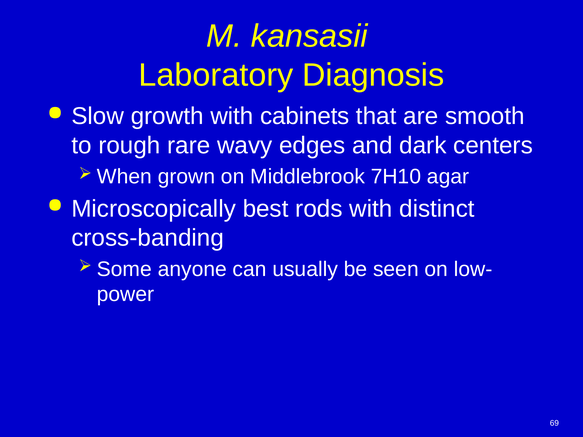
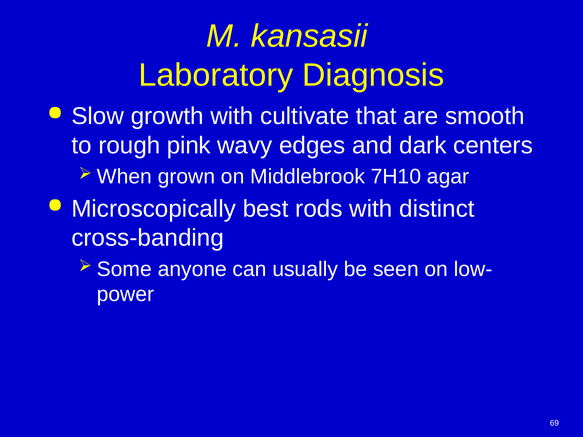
cabinets: cabinets -> cultivate
rare: rare -> pink
